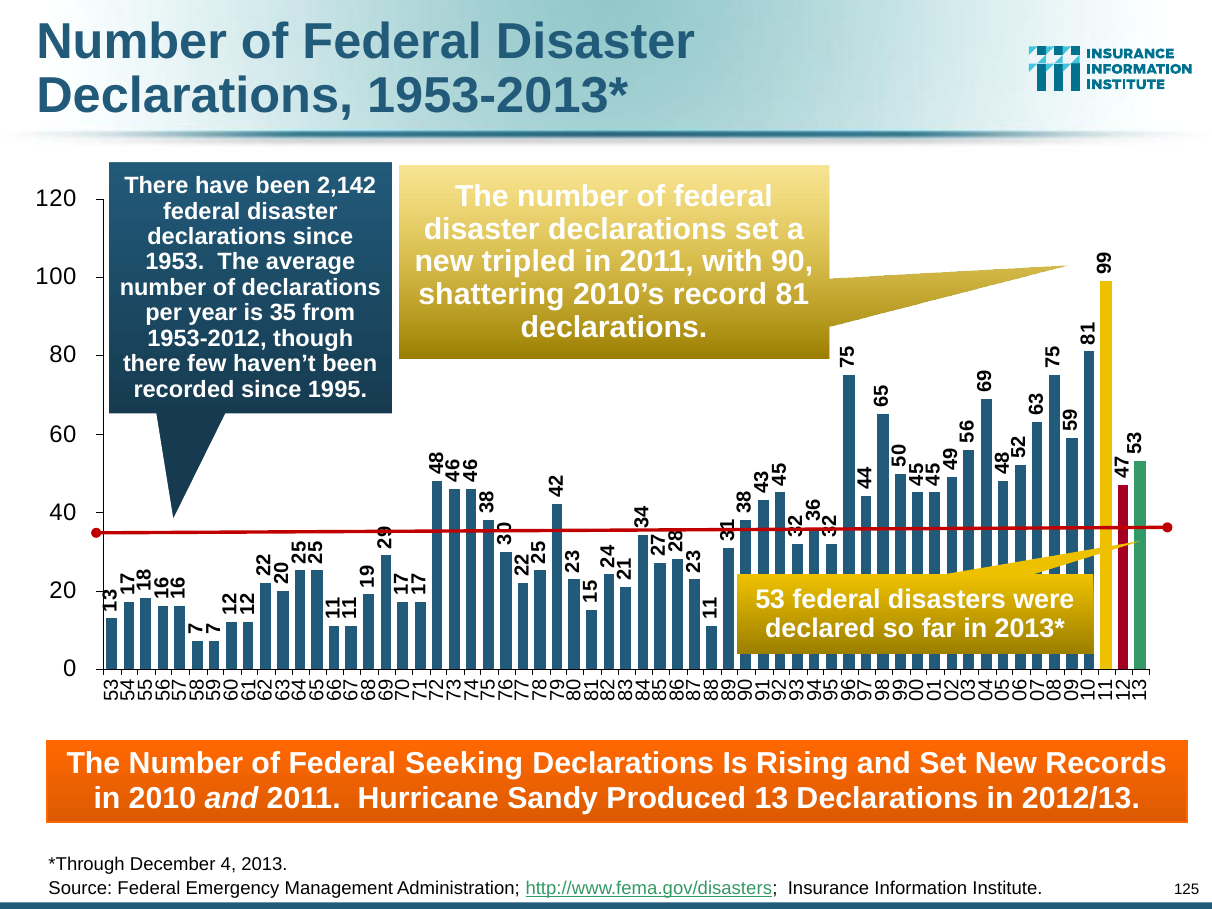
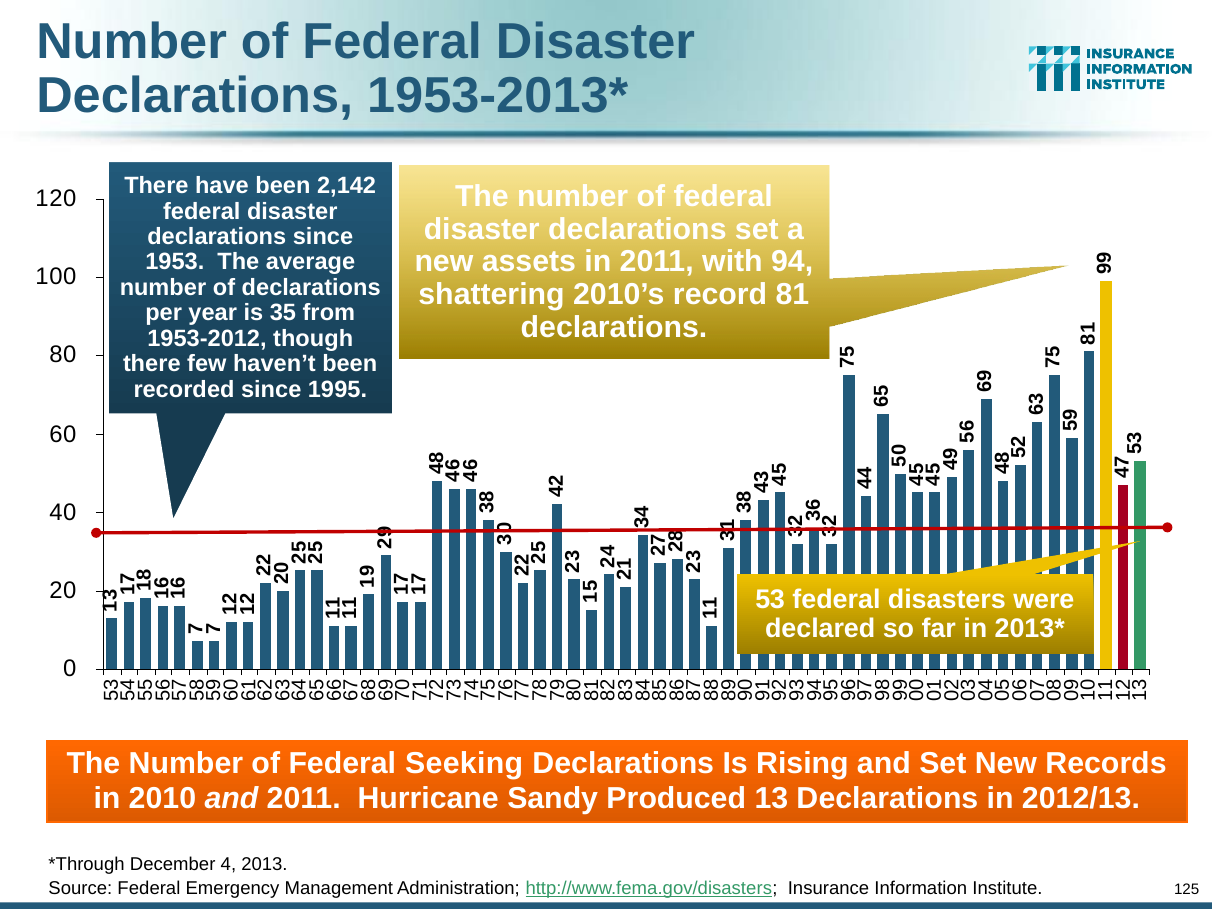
tripled: tripled -> assets
90: 90 -> 94
